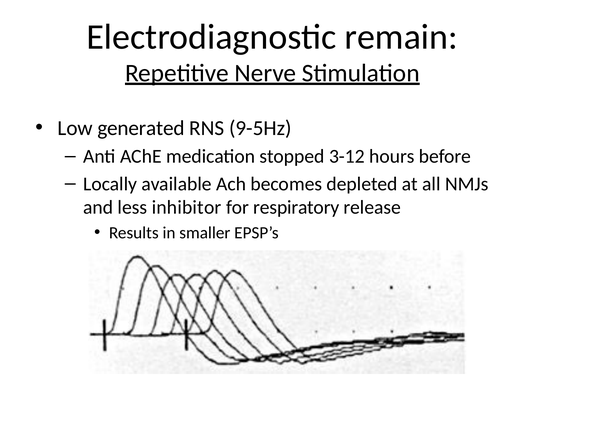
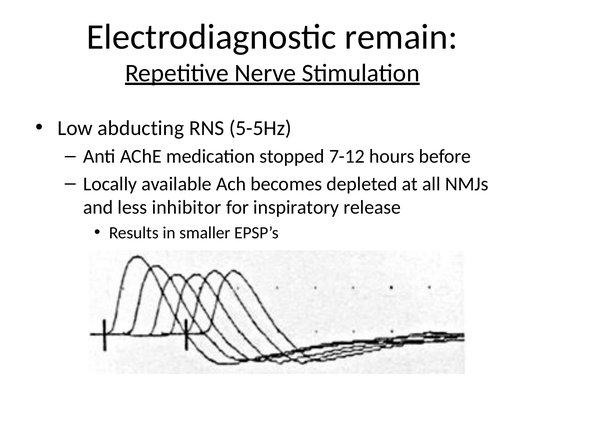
generated: generated -> abducting
9-5Hz: 9-5Hz -> 5-5Hz
3-12: 3-12 -> 7-12
respiratory: respiratory -> inspiratory
